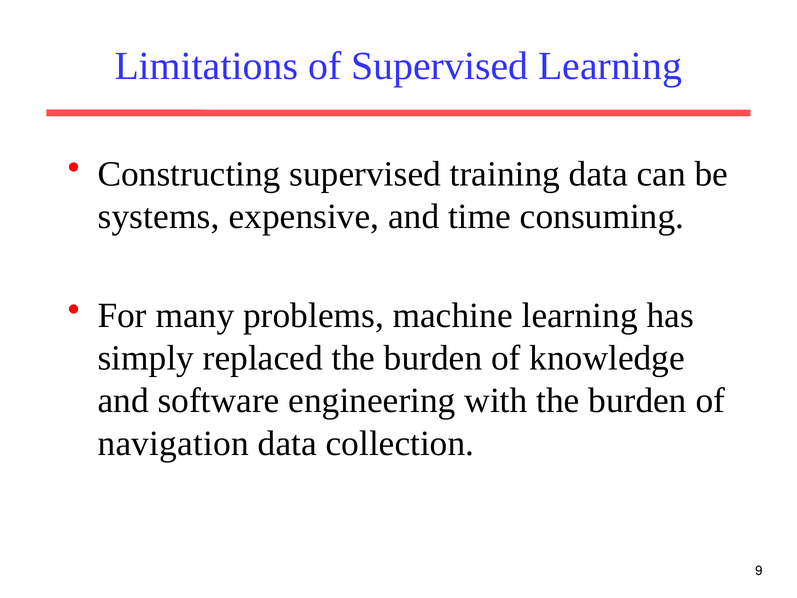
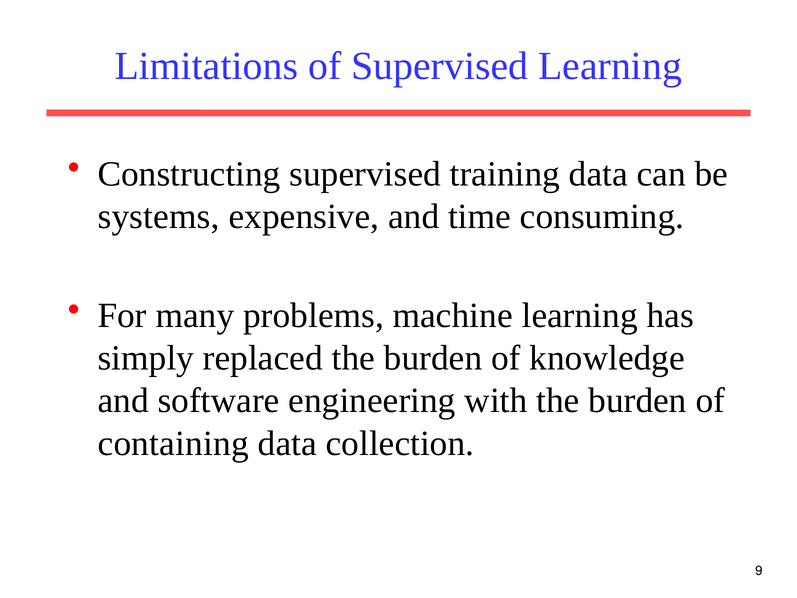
navigation: navigation -> containing
